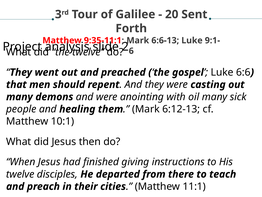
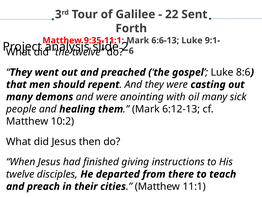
20: 20 -> 22
6:6: 6:6 -> 8:6
10:1: 10:1 -> 10:2
